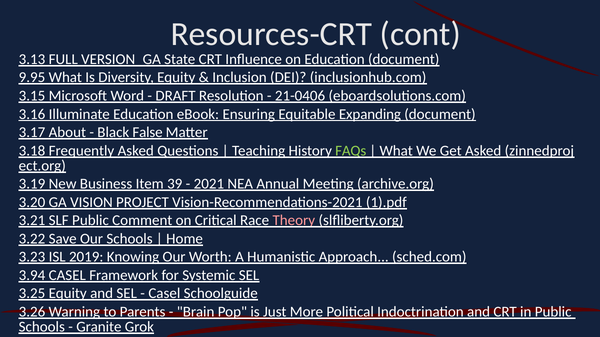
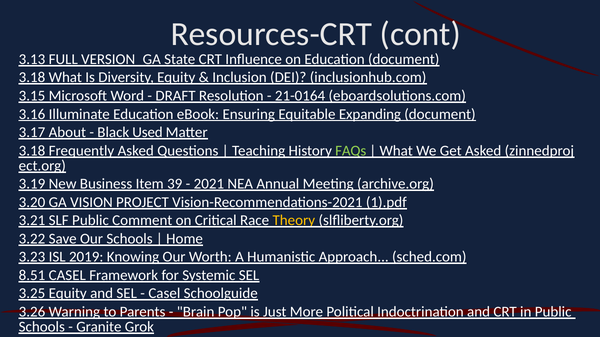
9.95 at (32, 78): 9.95 -> 3.18
21-0406: 21-0406 -> 21-0164
False: False -> Used
Theory colour: pink -> yellow
3.94: 3.94 -> 8.51
